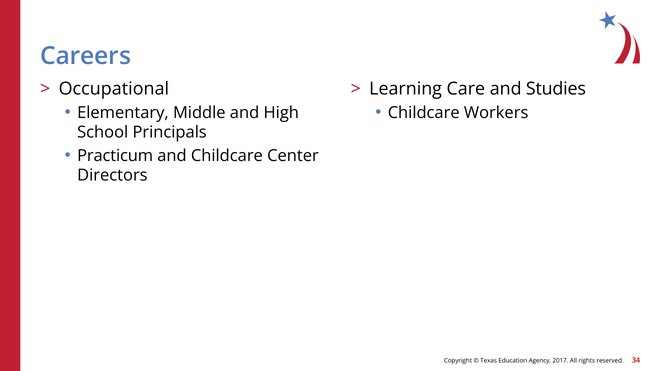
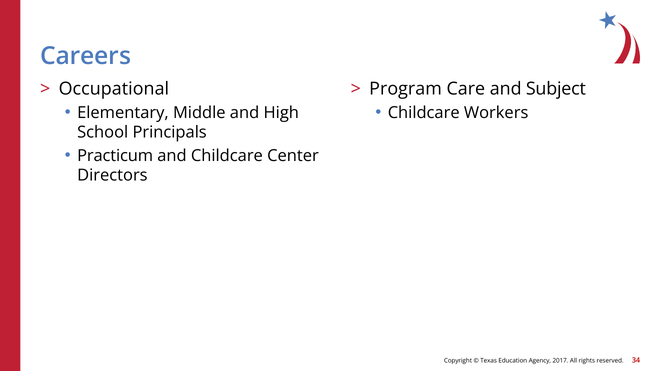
Learning: Learning -> Program
Studies: Studies -> Subject
